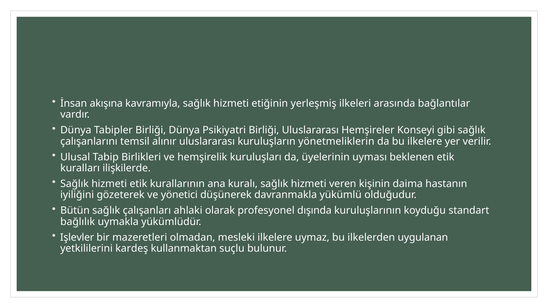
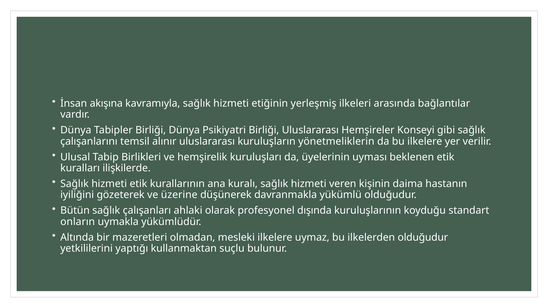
yönetici: yönetici -> üzerine
bağlılık: bağlılık -> onların
Işlevler: Işlevler -> Altında
ilkelerden uygulanan: uygulanan -> olduğudur
kardeş: kardeş -> yaptığı
